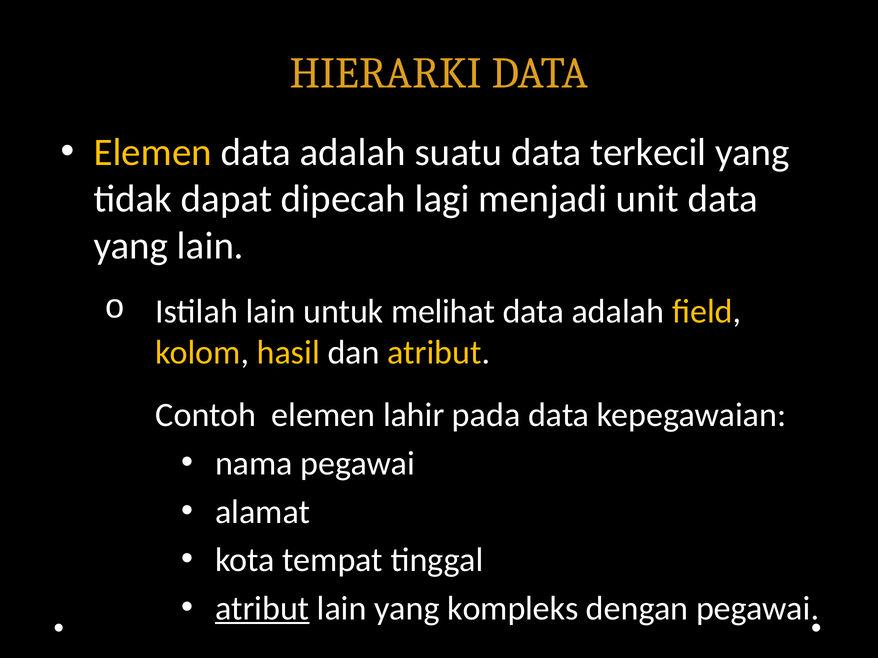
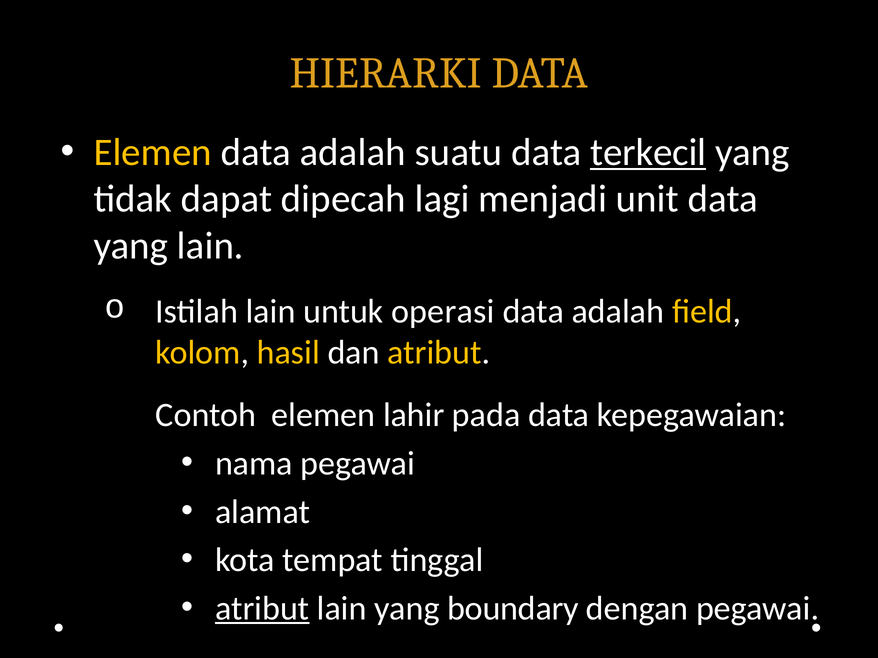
terkecil underline: none -> present
melihat: melihat -> operasi
kompleks: kompleks -> boundary
